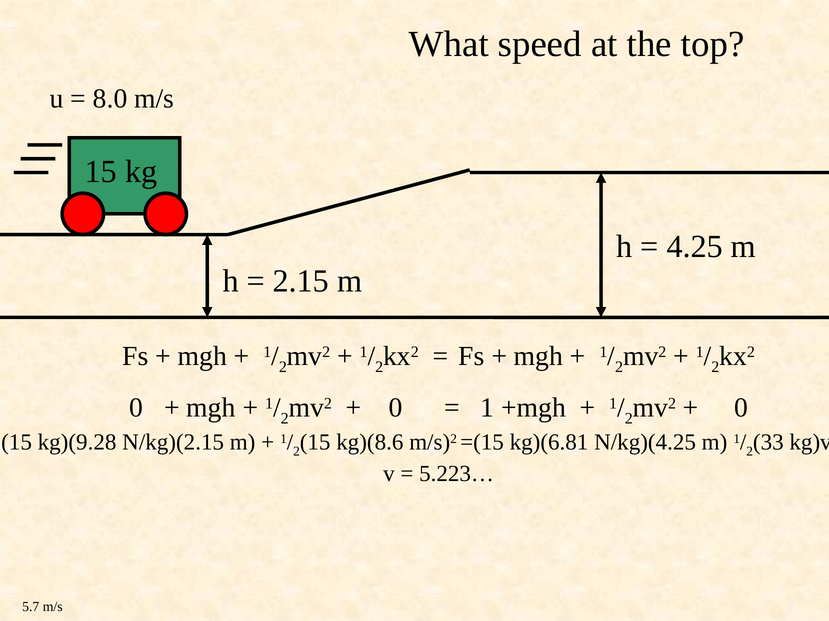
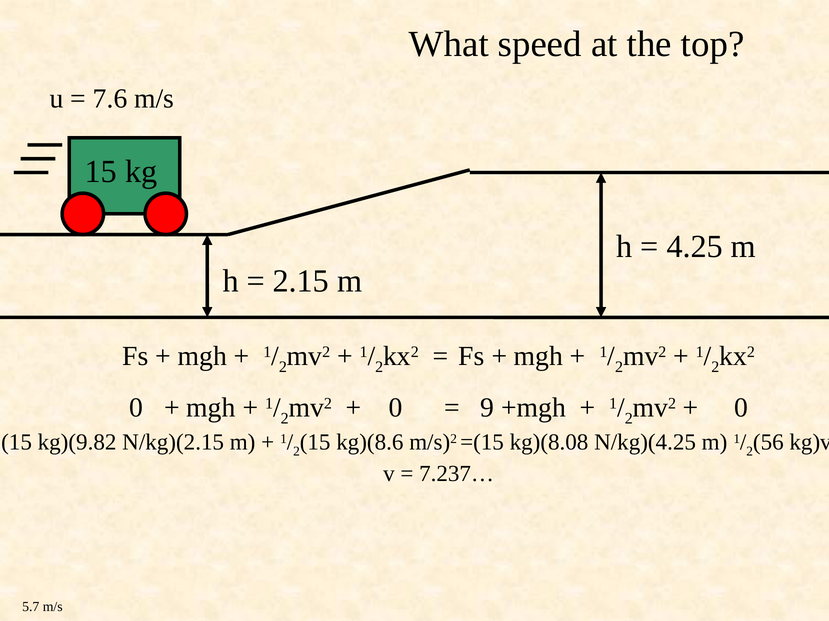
8.0: 8.0 -> 7.6
1: 1 -> 9
kg)(9.28: kg)(9.28 -> kg)(9.82
kg)(6.81: kg)(6.81 -> kg)(8.08
33: 33 -> 56
5.223…: 5.223… -> 7.237…
